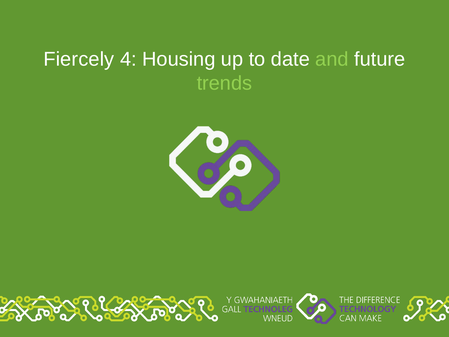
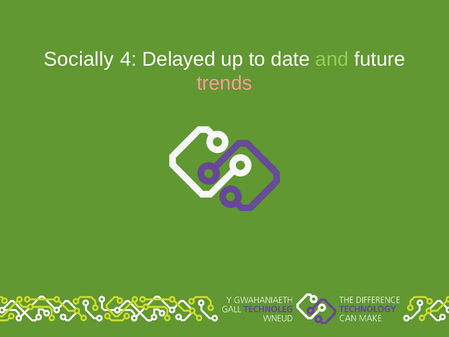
Fiercely: Fiercely -> Socially
Housing: Housing -> Delayed
trends colour: light green -> pink
